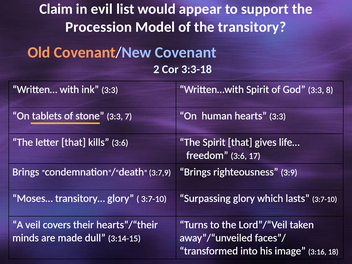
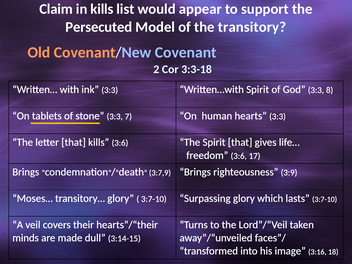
in evil: evil -> kills
Procession: Procession -> Persecuted
